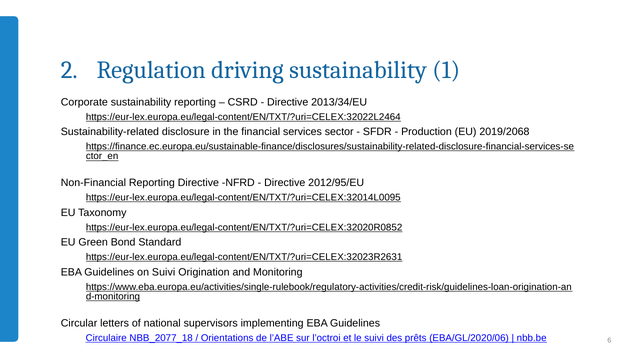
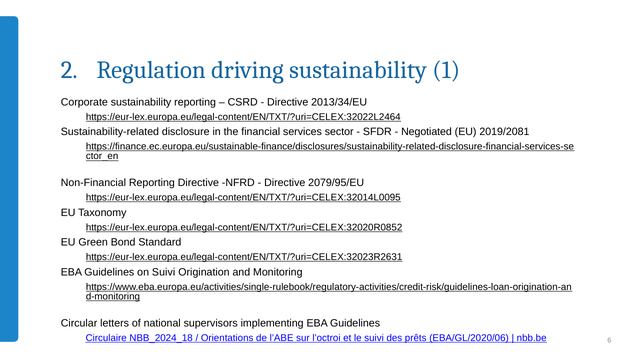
Production: Production -> Negotiated
2019/2068: 2019/2068 -> 2019/2081
2012/95/EU: 2012/95/EU -> 2079/95/EU
NBB_2077_18: NBB_2077_18 -> NBB_2024_18
